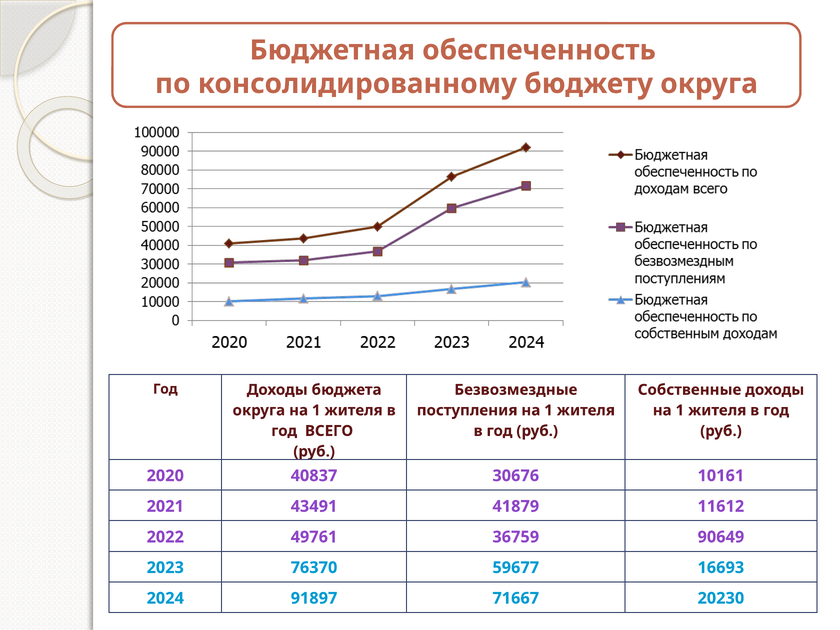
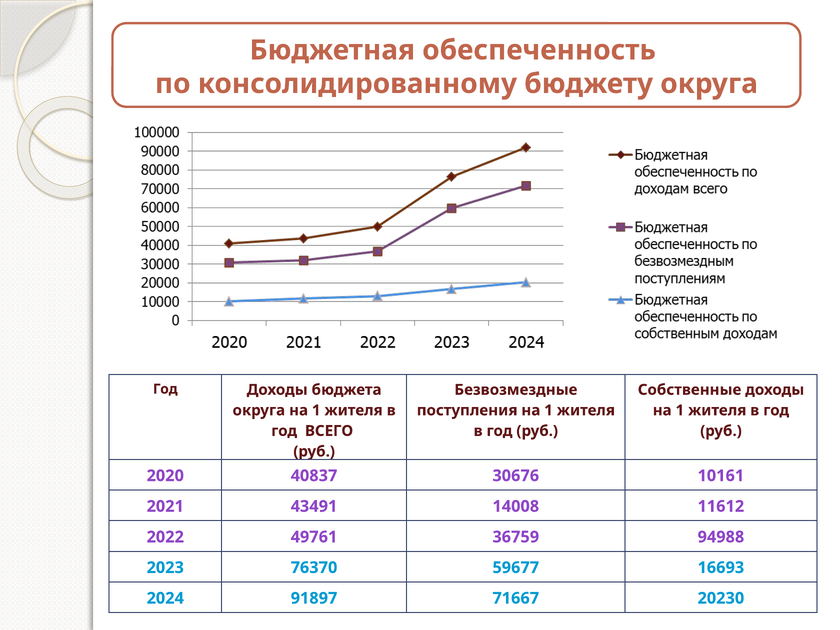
41879: 41879 -> 14008
90649: 90649 -> 94988
